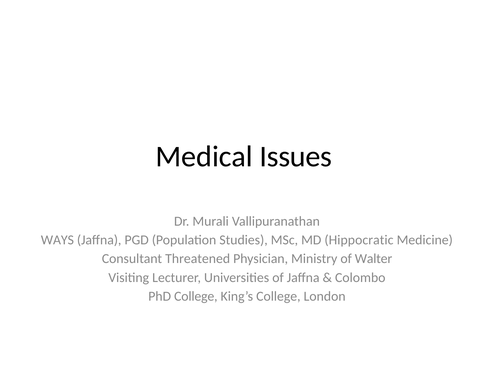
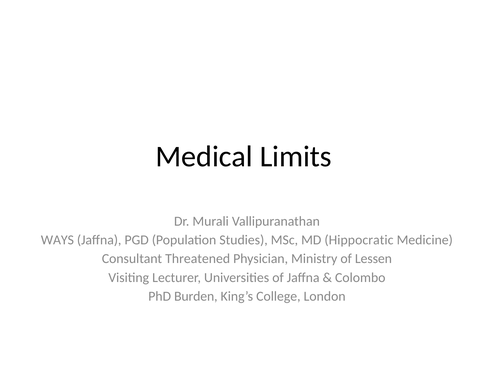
Issues: Issues -> Limits
Walter: Walter -> Lessen
PhD College: College -> Burden
